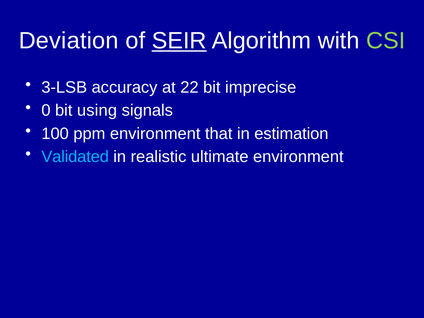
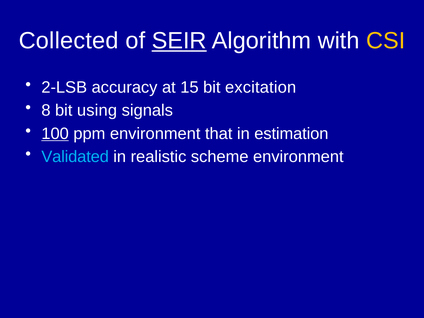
Deviation: Deviation -> Collected
CSI colour: light green -> yellow
3-LSB: 3-LSB -> 2-LSB
22: 22 -> 15
imprecise: imprecise -> excitation
0: 0 -> 8
100 underline: none -> present
ultimate: ultimate -> scheme
